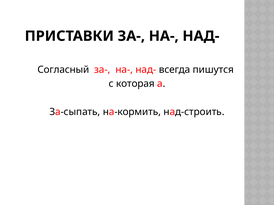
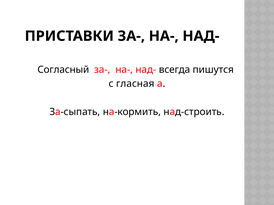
которая: которая -> гласная
